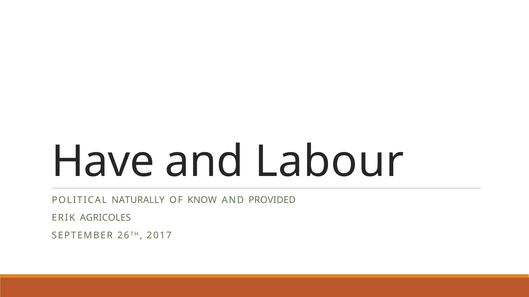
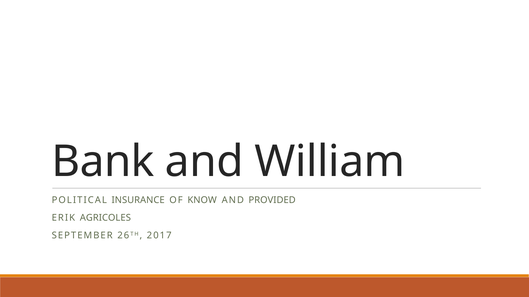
Have: Have -> Bank
Labour: Labour -> William
NATURALLY: NATURALLY -> INSURANCE
